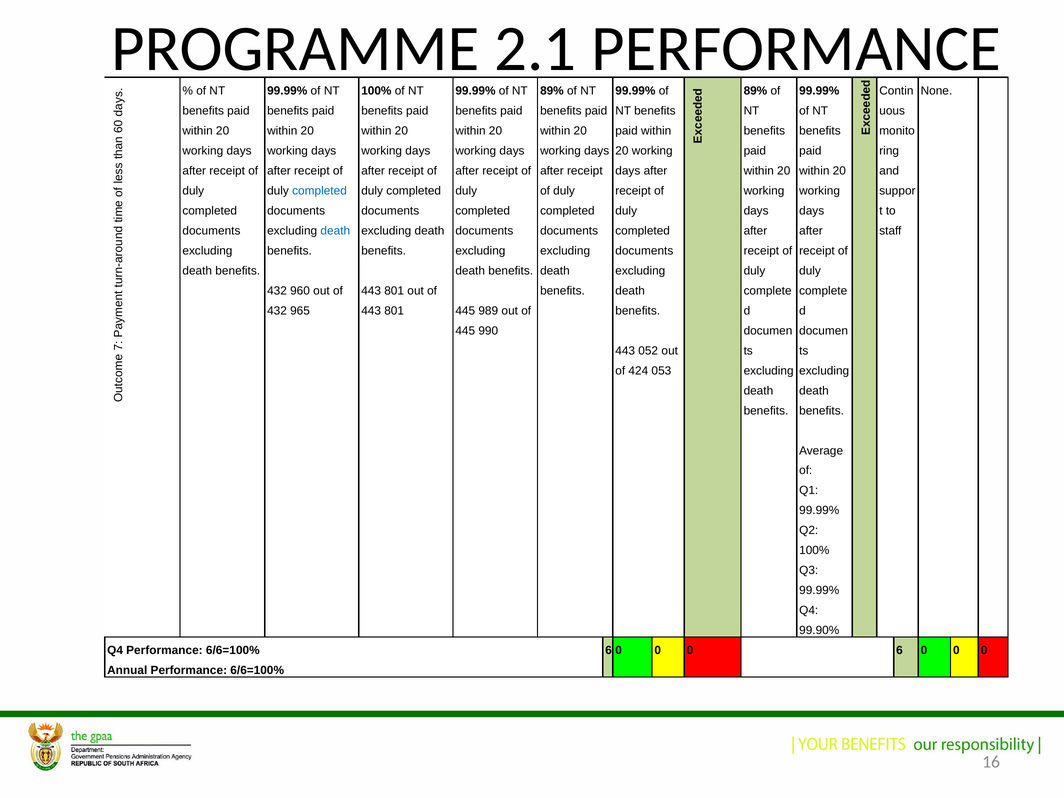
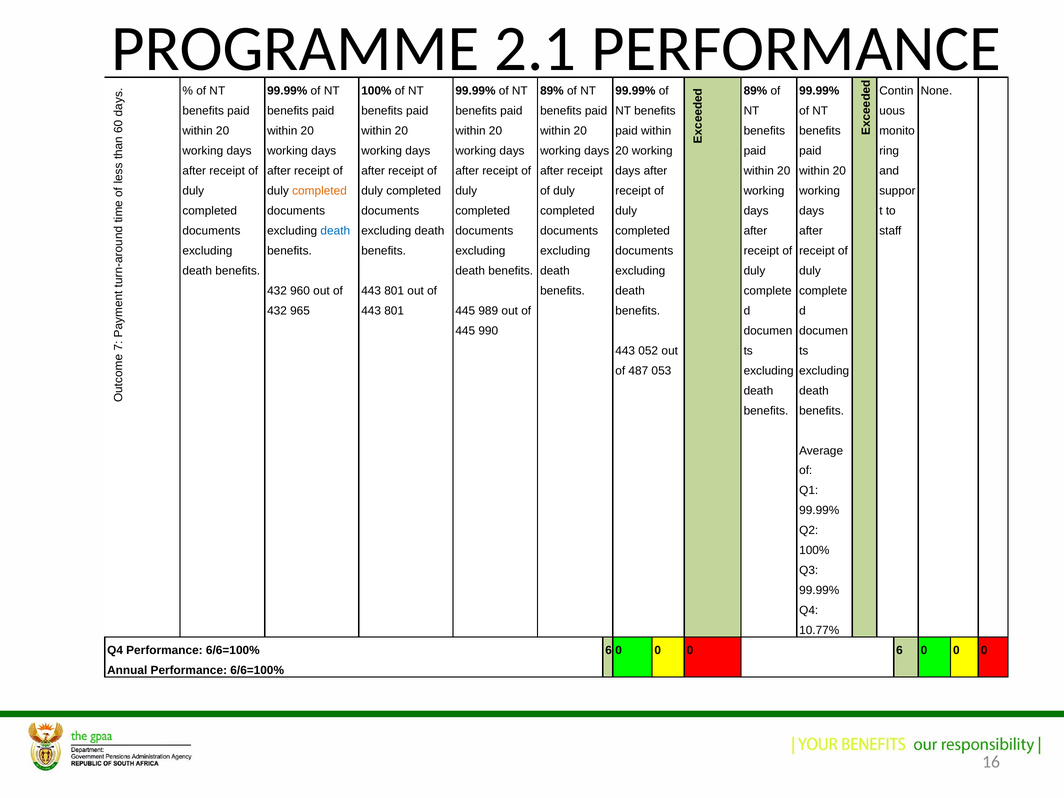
completed at (319, 191) colour: blue -> orange
424: 424 -> 487
99.90%: 99.90% -> 10.77%
